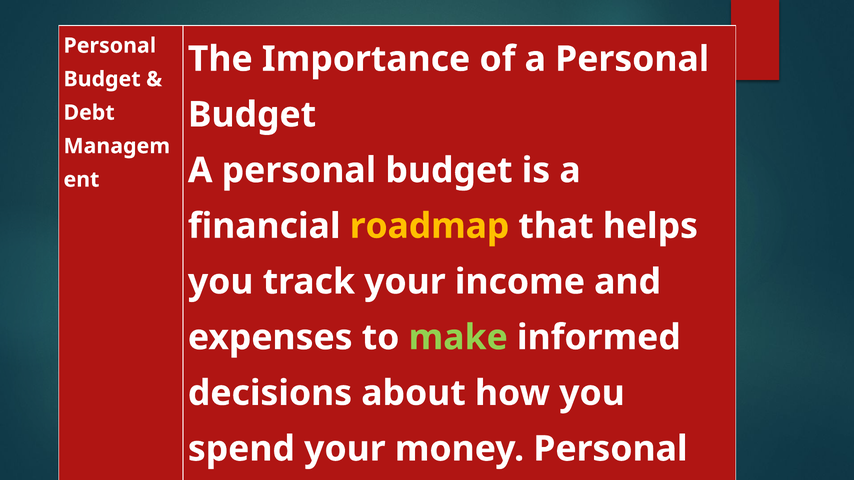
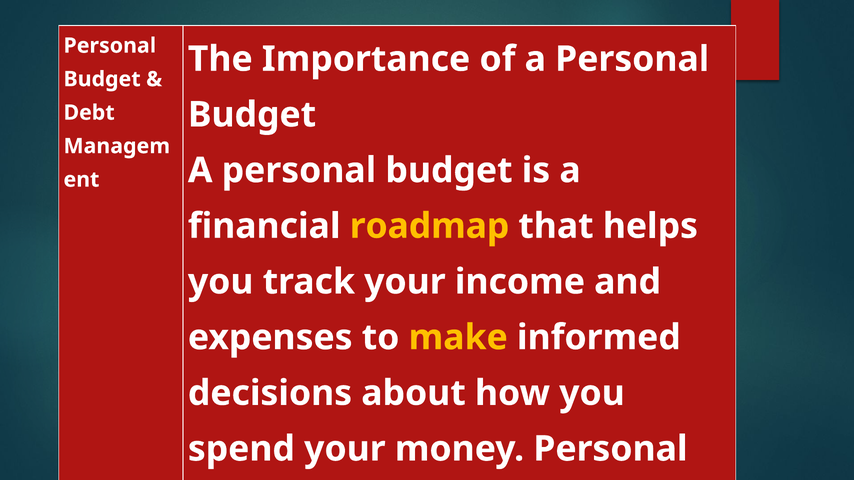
make colour: light green -> yellow
